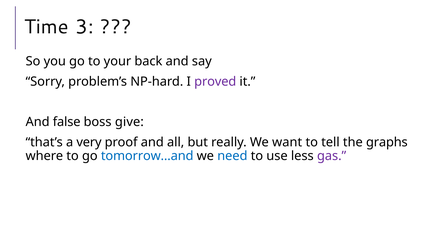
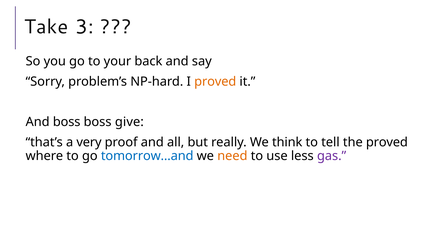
Time: Time -> Take
proved at (215, 81) colour: purple -> orange
And false: false -> boss
want: want -> think
the graphs: graphs -> proved
need colour: blue -> orange
